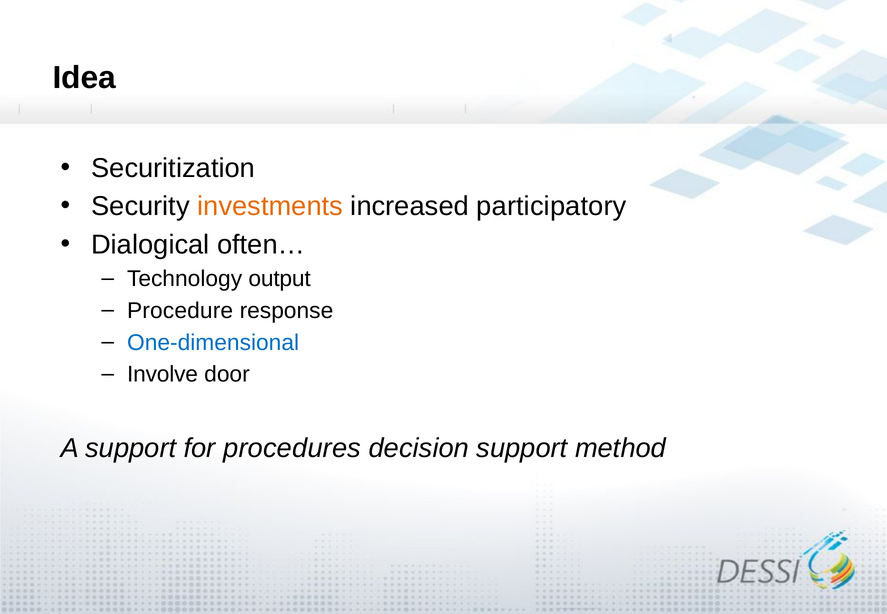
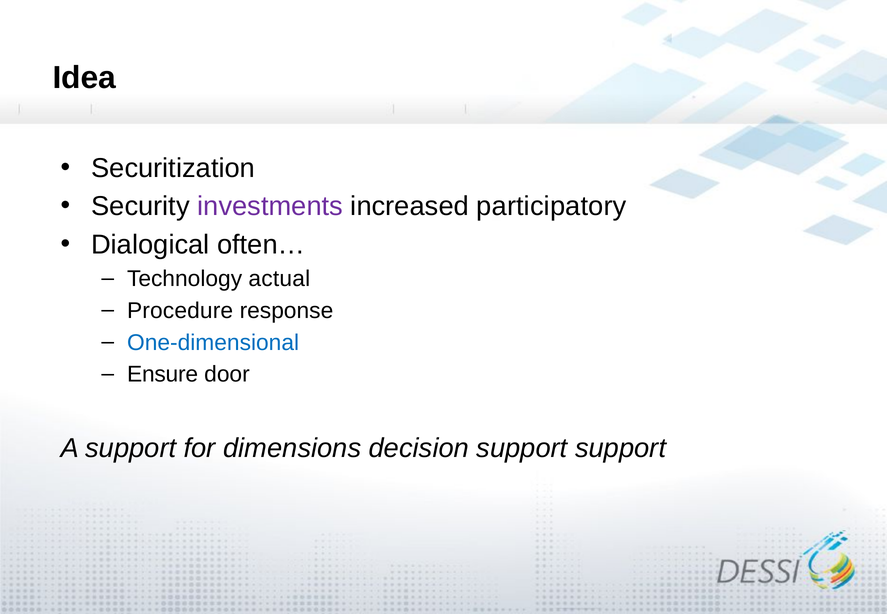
investments colour: orange -> purple
output: output -> actual
Involve: Involve -> Ensure
procedures: procedures -> dimensions
support method: method -> support
